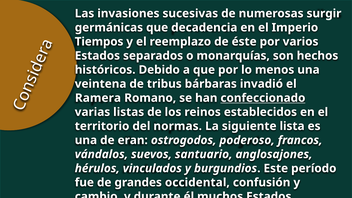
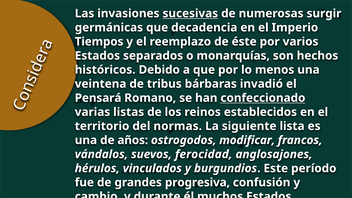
sucesivas underline: none -> present
Ramera: Ramera -> Pensará
eran: eran -> años
poderoso: poderoso -> modificar
santuario: santuario -> ferocidad
grandes occidental: occidental -> progresiva
